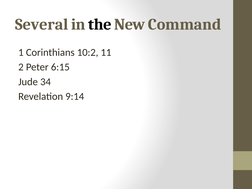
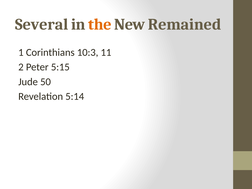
the colour: black -> orange
Command: Command -> Remained
10:2: 10:2 -> 10:3
6:15: 6:15 -> 5:15
34: 34 -> 50
9:14: 9:14 -> 5:14
